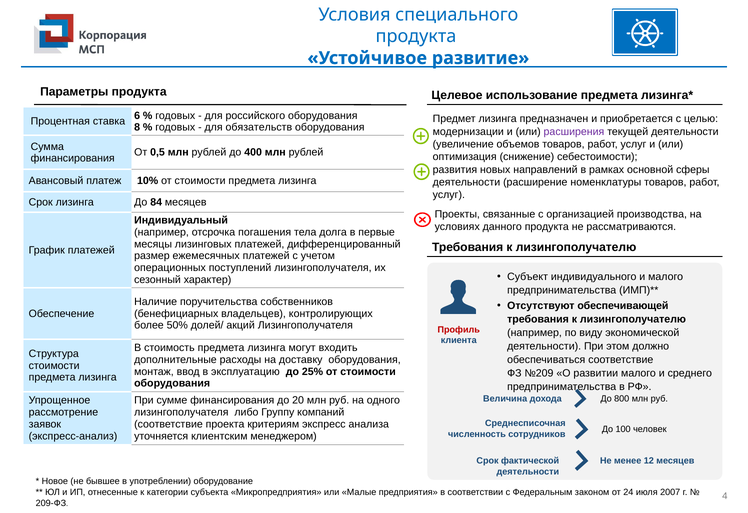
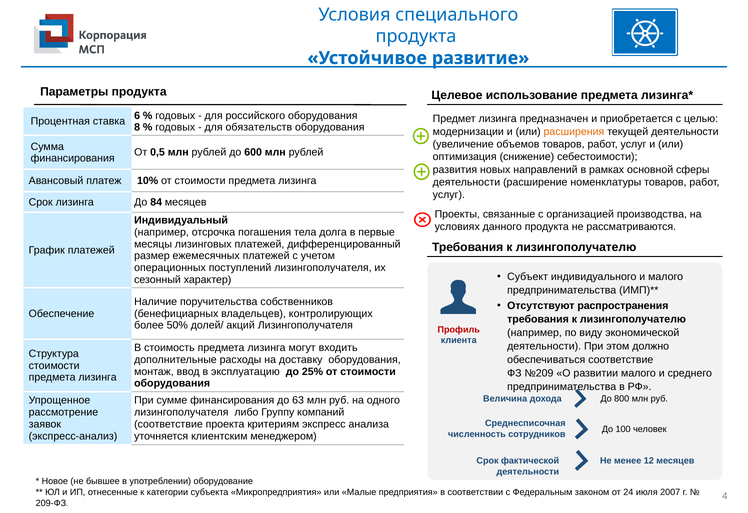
расширения colour: purple -> orange
400: 400 -> 600
обеспечивающей: обеспечивающей -> распространения
20: 20 -> 63
